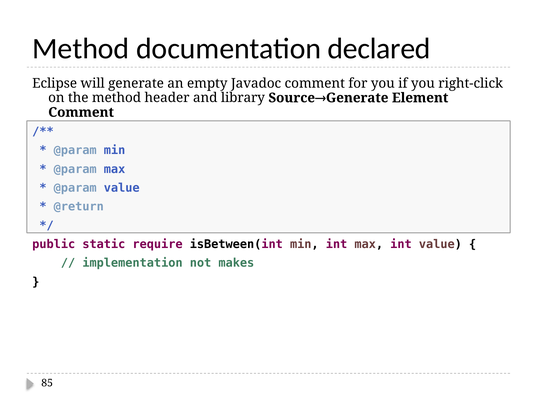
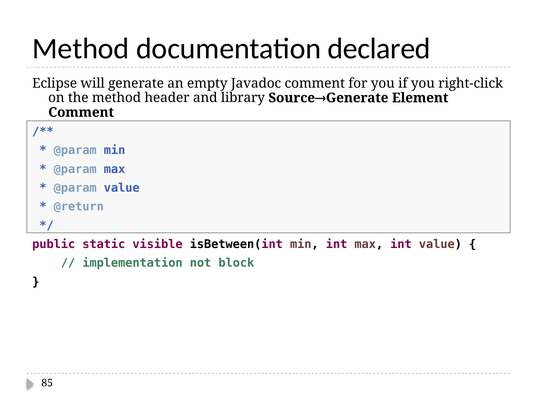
require: require -> visible
makes: makes -> block
